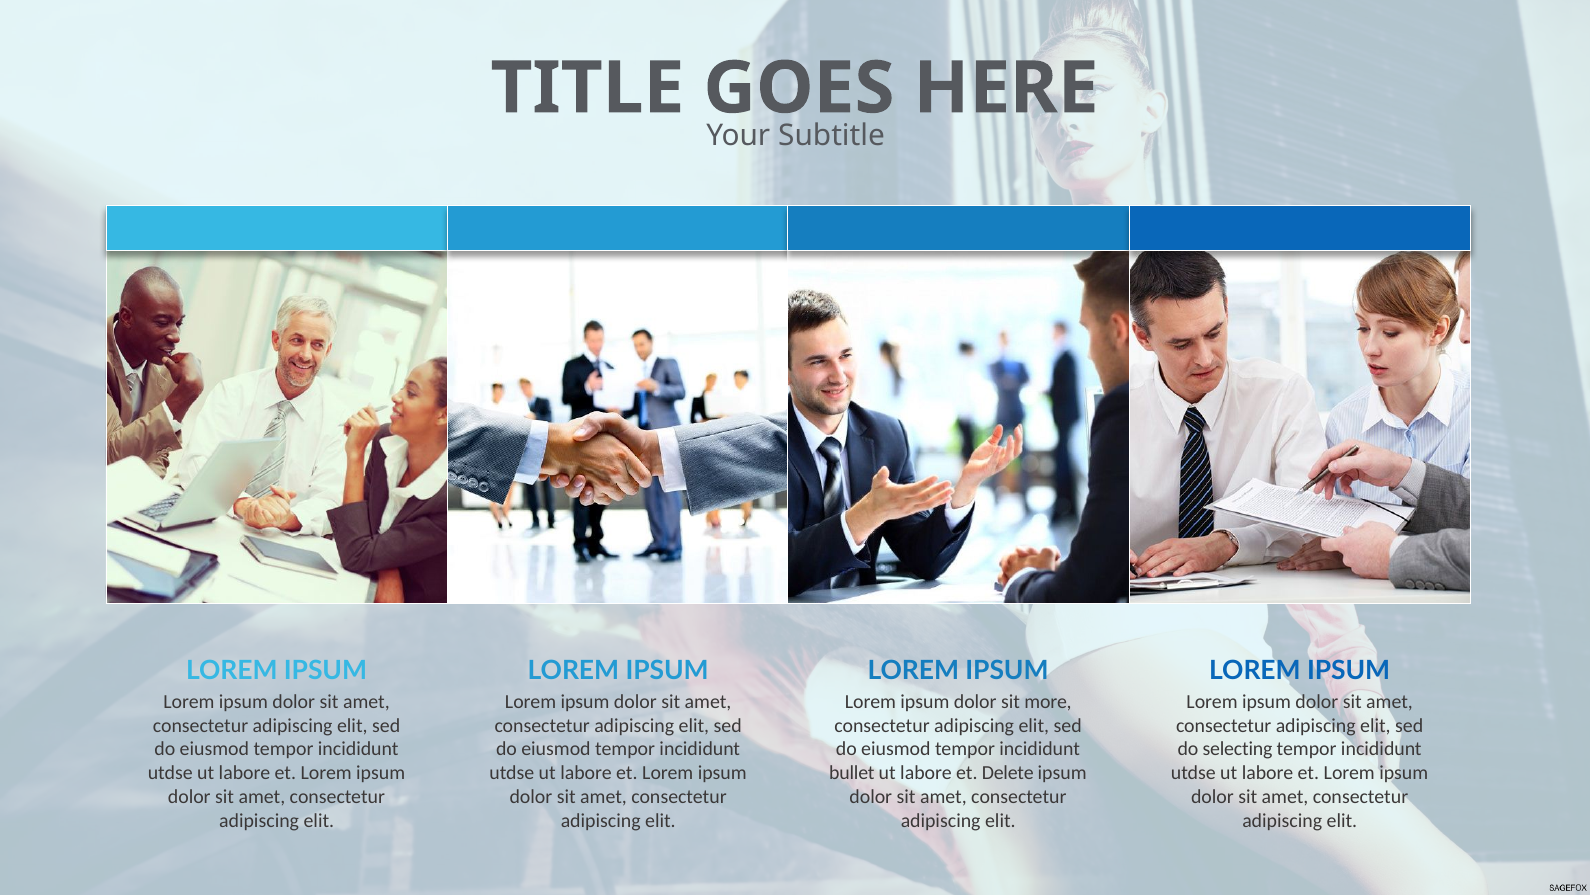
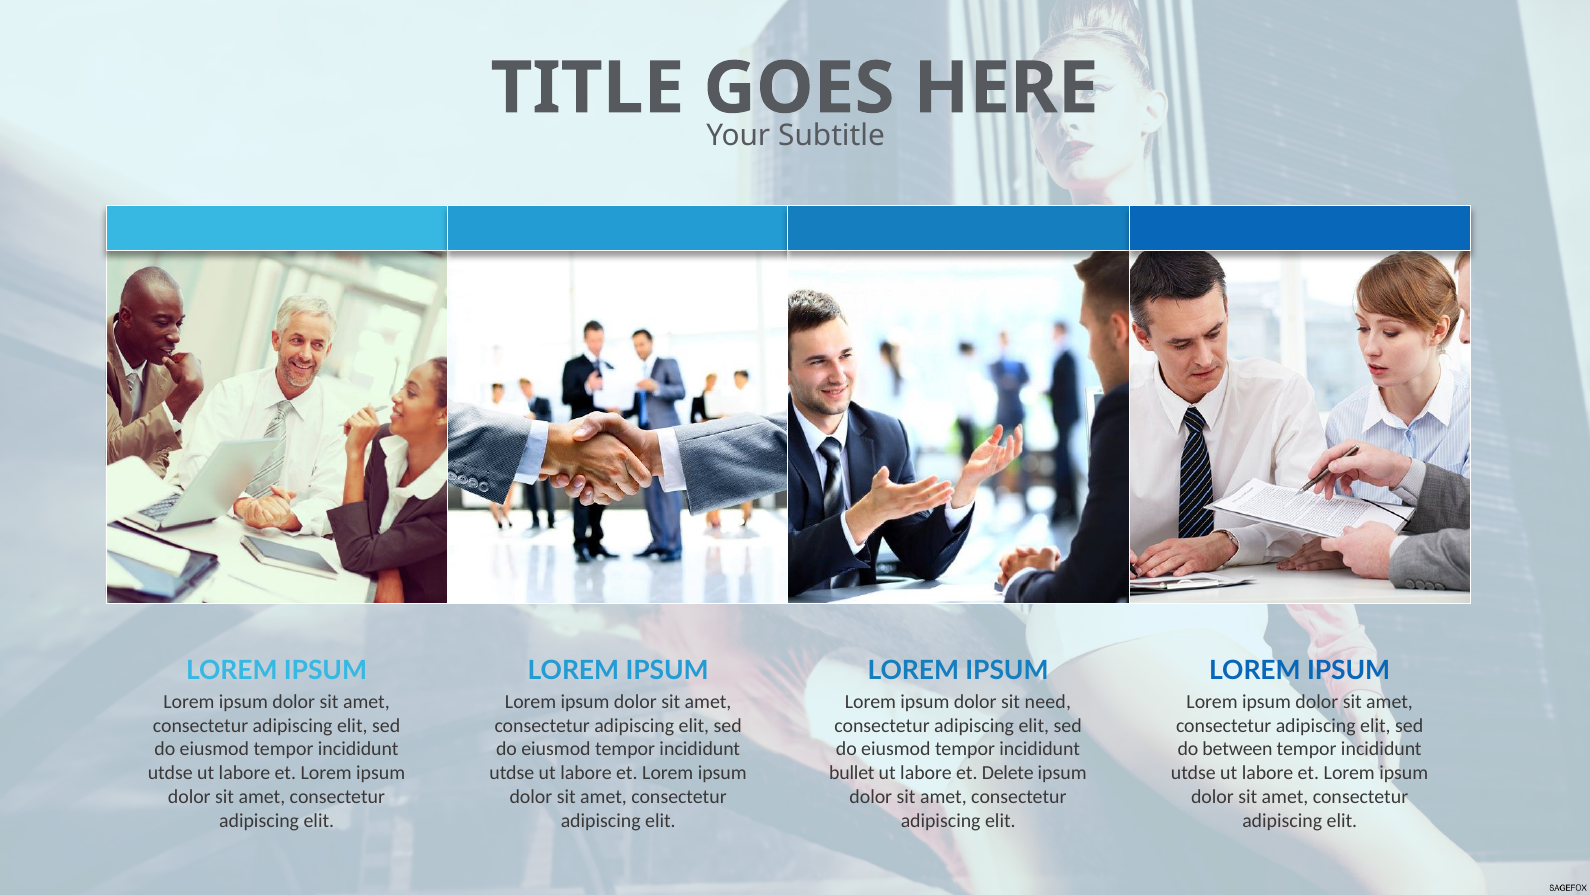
more: more -> need
selecting: selecting -> between
